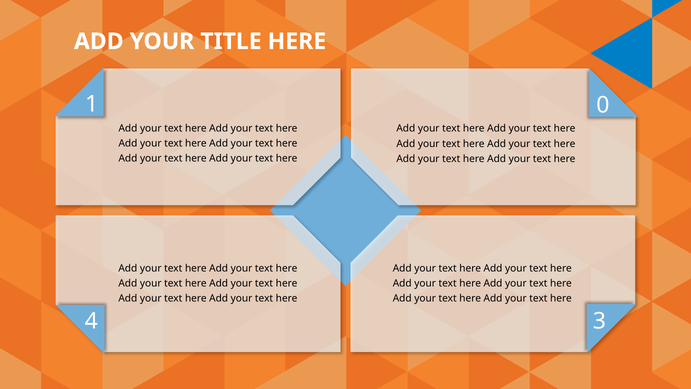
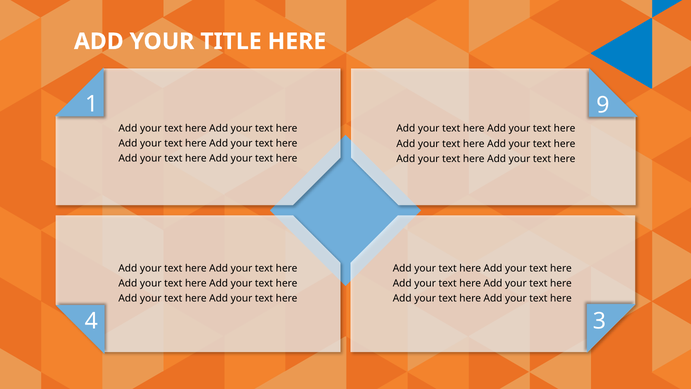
0: 0 -> 9
